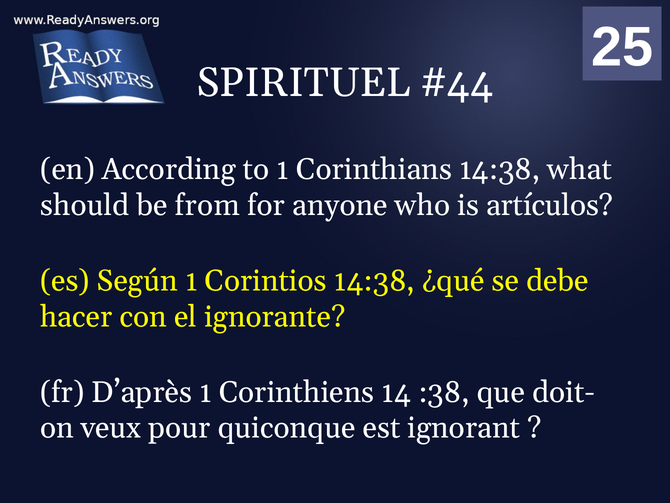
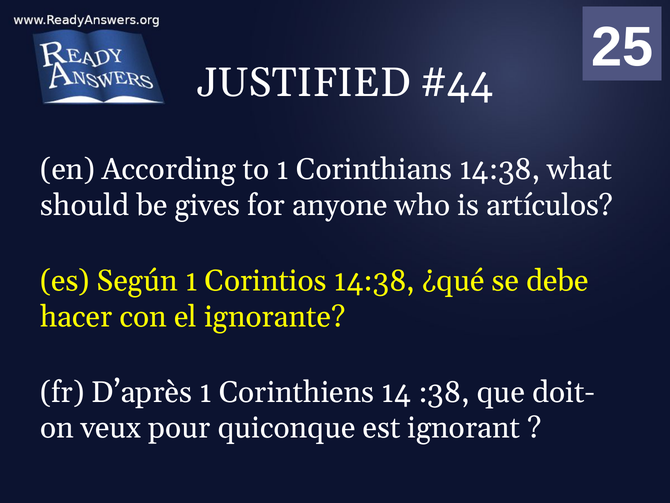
SPIRITUEL: SPIRITUEL -> JUSTIFIED
from: from -> gives
